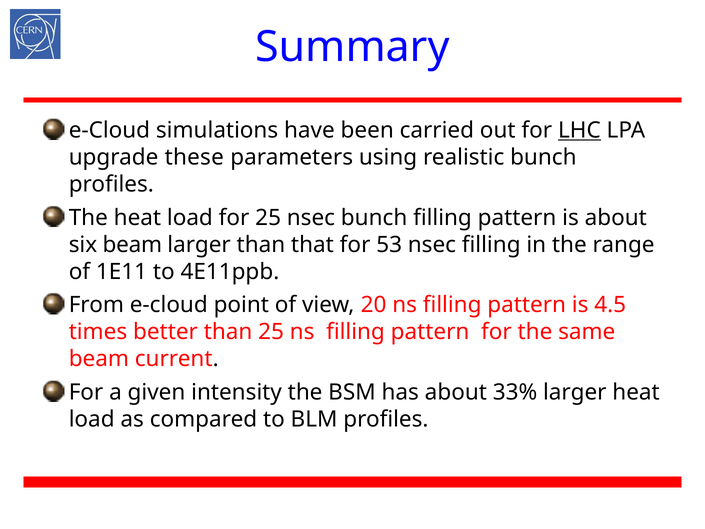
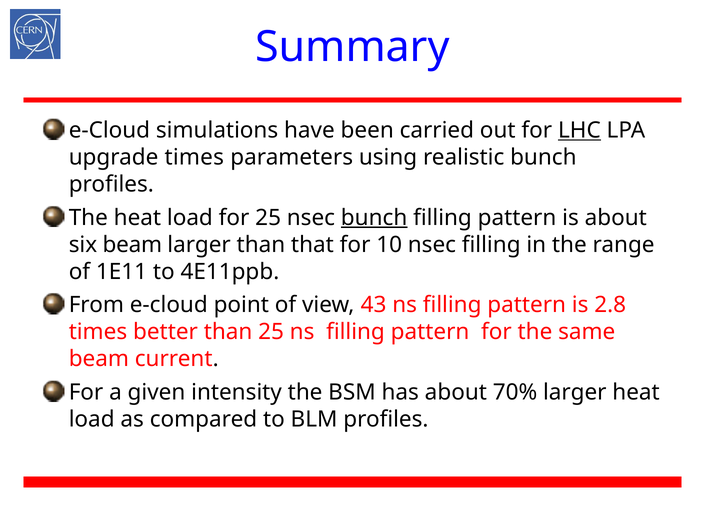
upgrade these: these -> times
bunch at (374, 218) underline: none -> present
53: 53 -> 10
20: 20 -> 43
4.5: 4.5 -> 2.8
33%: 33% -> 70%
